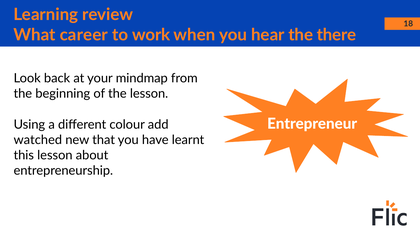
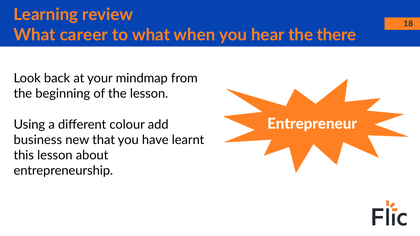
to work: work -> what
watched: watched -> business
